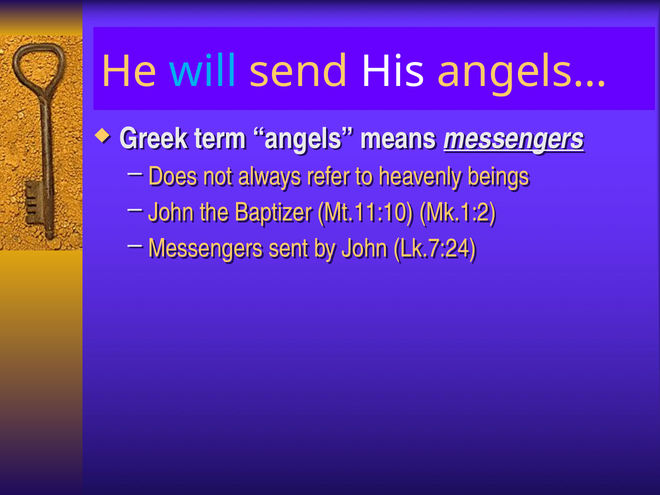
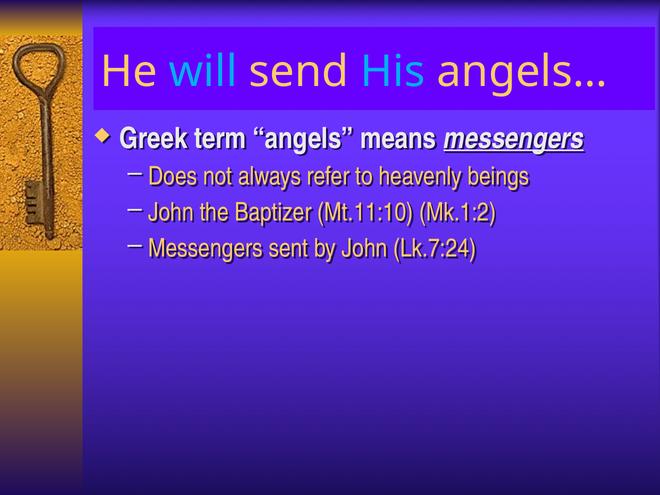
His colour: white -> light blue
